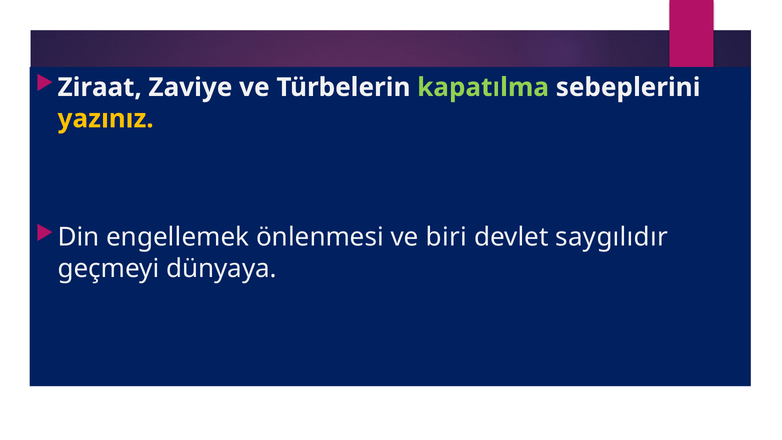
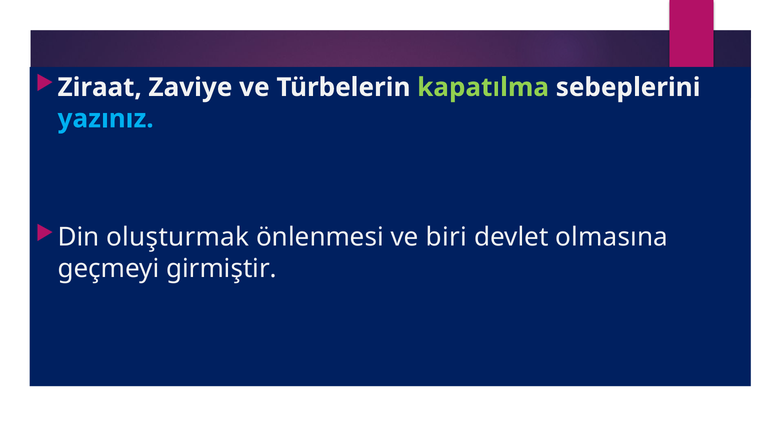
yazınız colour: yellow -> light blue
engellemek: engellemek -> oluşturmak
saygılıdır: saygılıdır -> olmasına
dünyaya: dünyaya -> girmiştir
